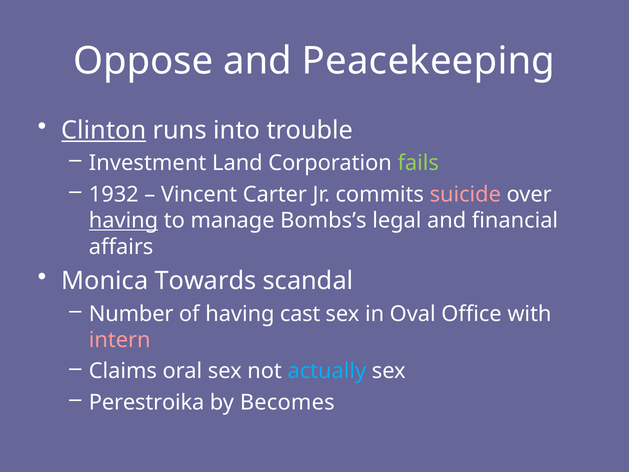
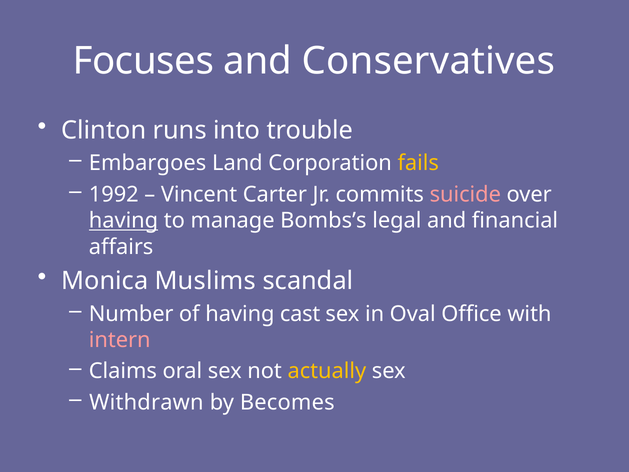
Oppose: Oppose -> Focuses
Peacekeeping: Peacekeeping -> Conservatives
Clinton underline: present -> none
Investment: Investment -> Embargoes
fails colour: light green -> yellow
1932: 1932 -> 1992
Towards: Towards -> Muslims
actually colour: light blue -> yellow
Perestroika: Perestroika -> Withdrawn
